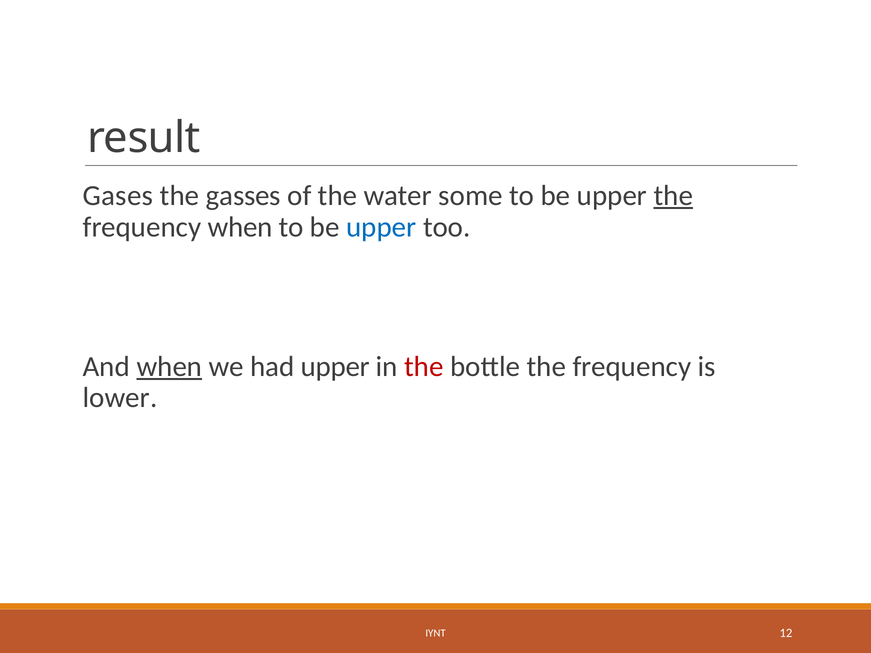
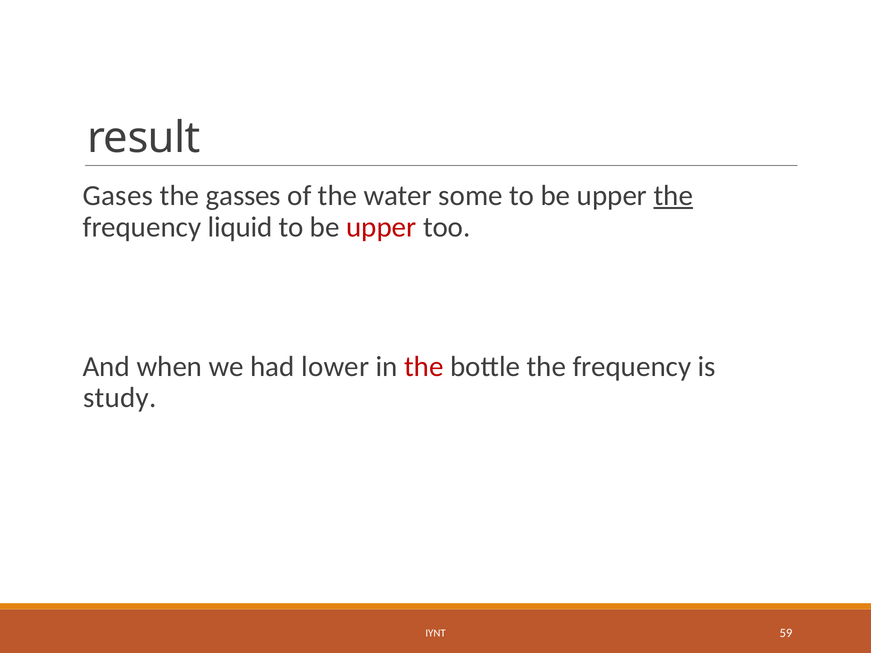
frequency when: when -> liquid
upper at (381, 227) colour: blue -> red
when at (169, 367) underline: present -> none
had upper: upper -> lower
lower: lower -> study
12: 12 -> 59
